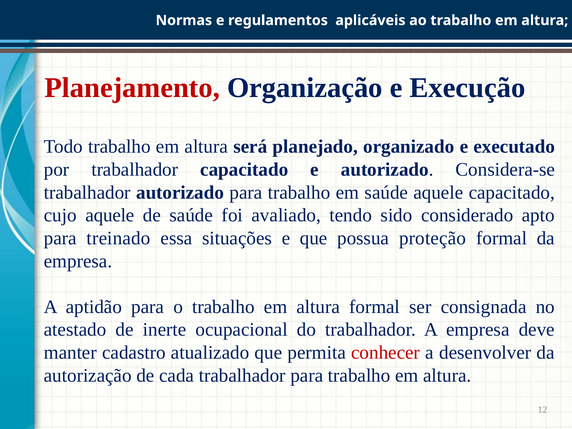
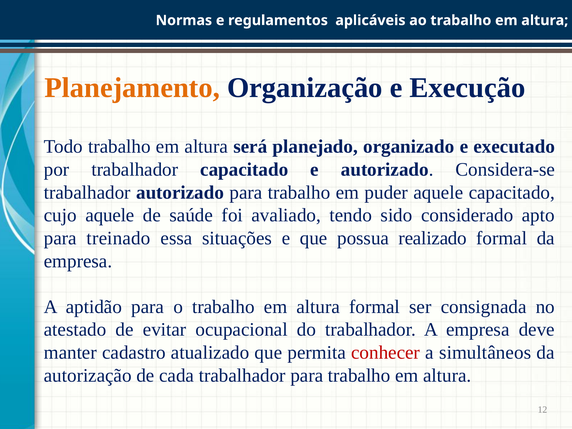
Planejamento colour: red -> orange
em saúde: saúde -> puder
proteção: proteção -> realizado
inerte: inerte -> evitar
desenvolver: desenvolver -> simultâneos
